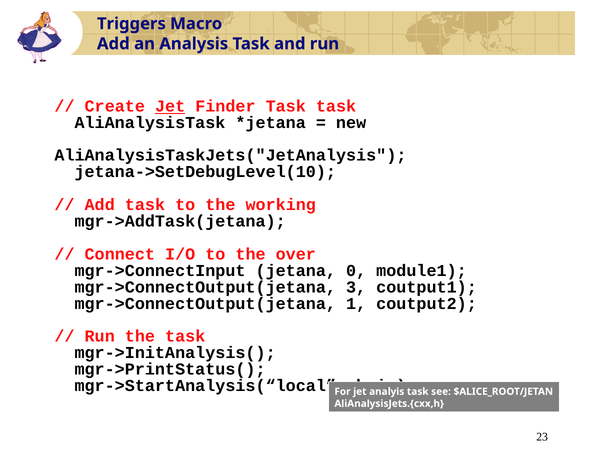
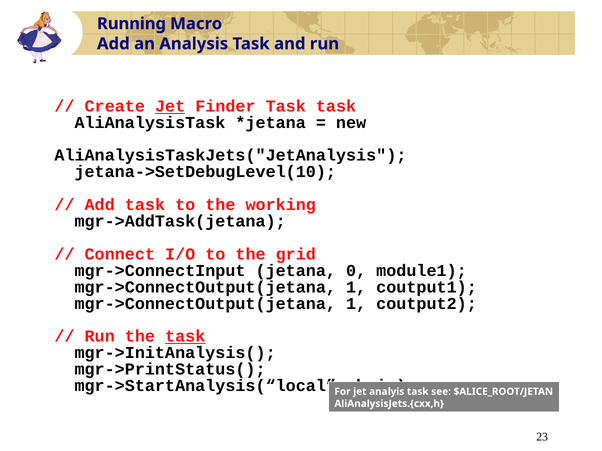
Triggers: Triggers -> Running
over: over -> grid
3 at (356, 287): 3 -> 1
task at (185, 337) underline: none -> present
